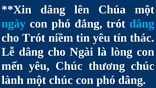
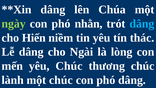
ngày colour: light blue -> light green
đắng: đắng -> nhằn
cho Trót: Trót -> Hiến
